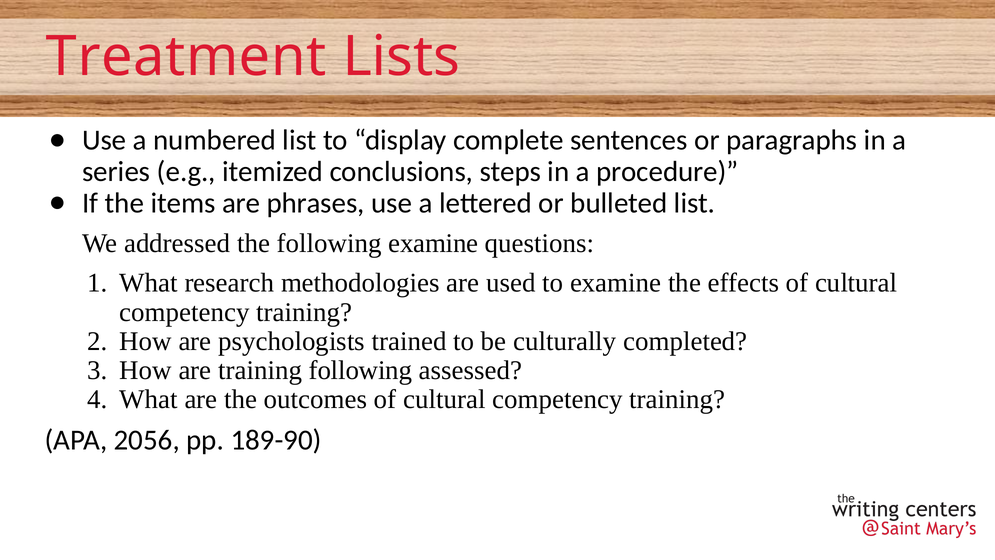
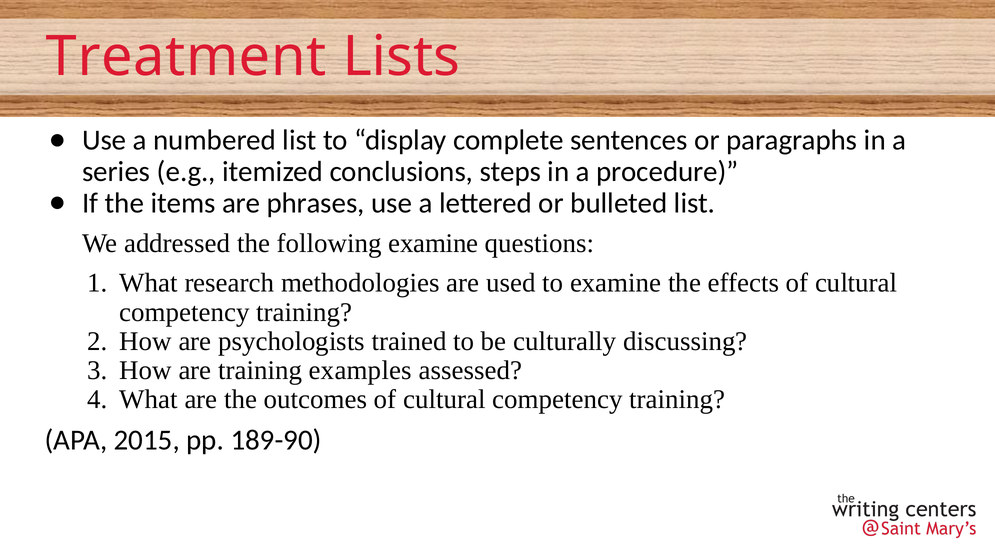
completed: completed -> discussing
training following: following -> examples
2056: 2056 -> 2015
